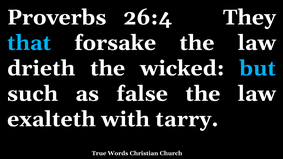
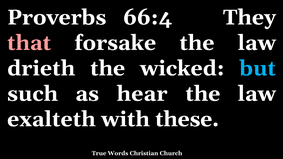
26:4: 26:4 -> 66:4
that colour: light blue -> pink
false: false -> hear
tarry: tarry -> these
